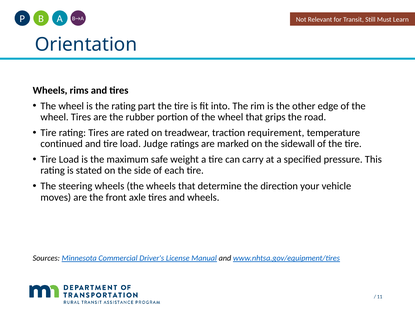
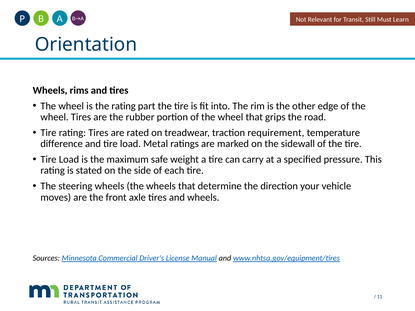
continued: continued -> difference
Judge: Judge -> Metal
